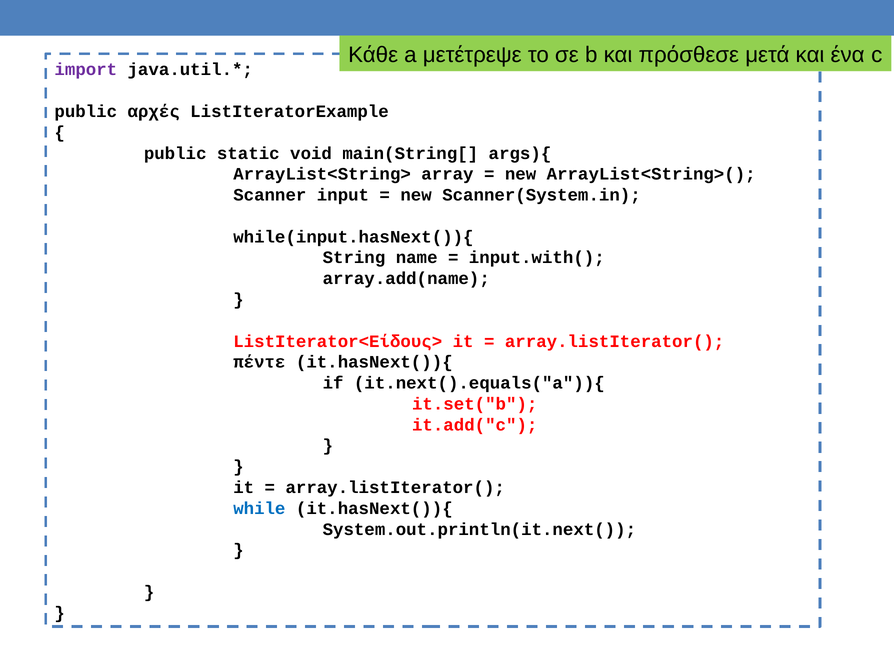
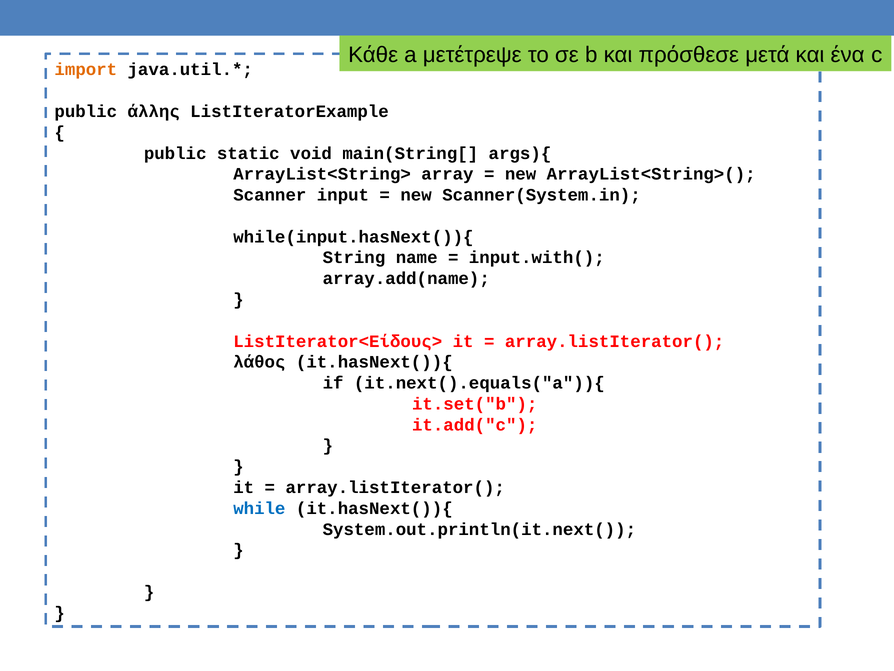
import colour: purple -> orange
αρχές: αρχές -> άλλης
πέντε: πέντε -> λάθος
